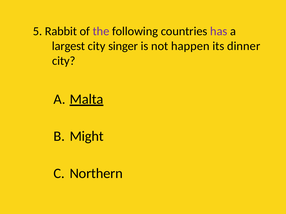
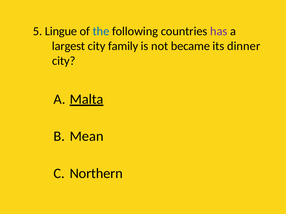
Rabbit: Rabbit -> Lingue
the colour: purple -> blue
singer: singer -> family
happen: happen -> became
Might: Might -> Mean
